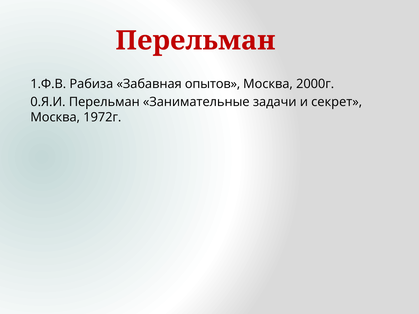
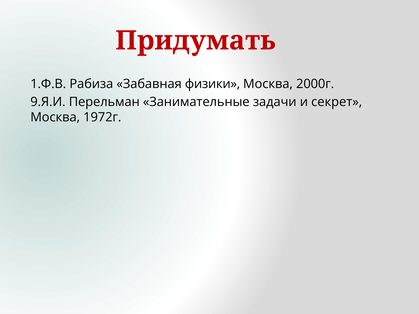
Перельман at (195, 41): Перельман -> Придумать
опытов: опытов -> физики
0.Я.И: 0.Я.И -> 9.Я.И
